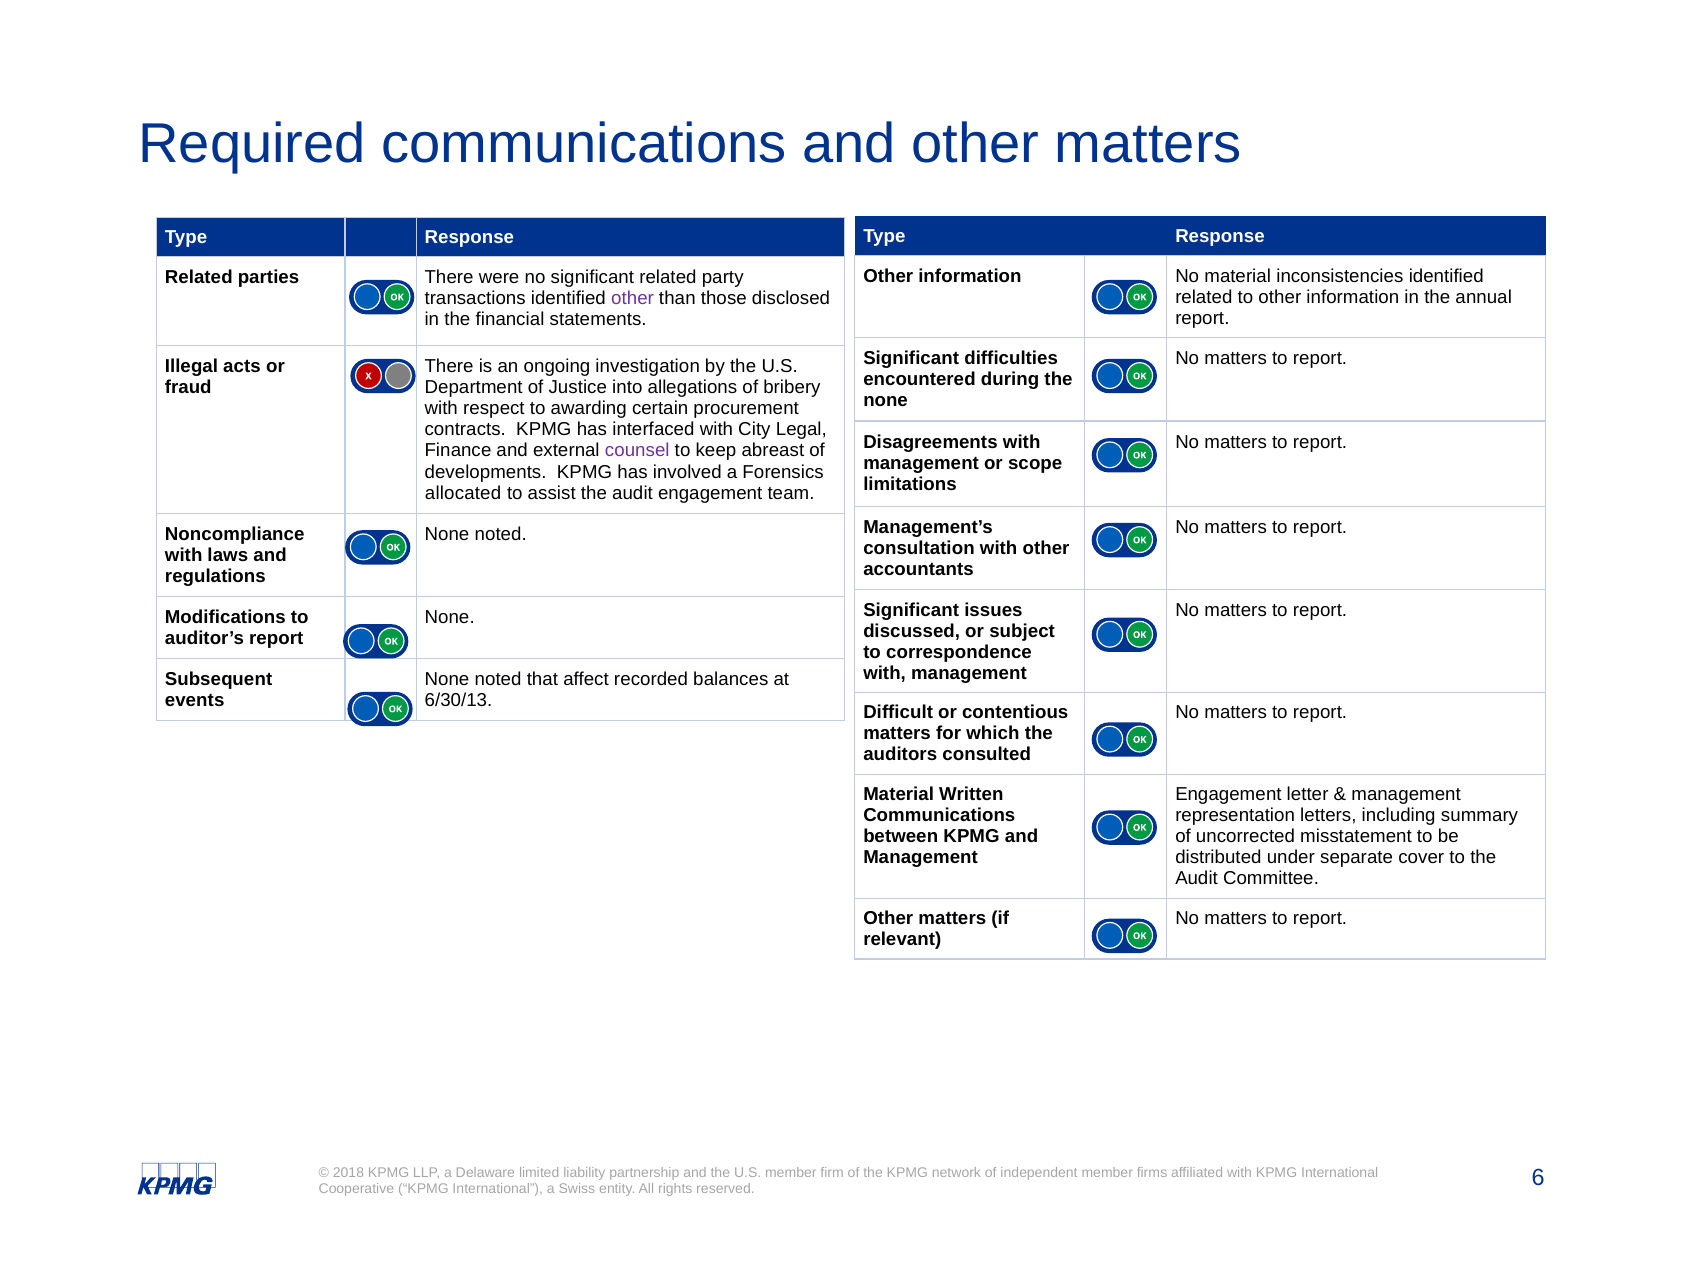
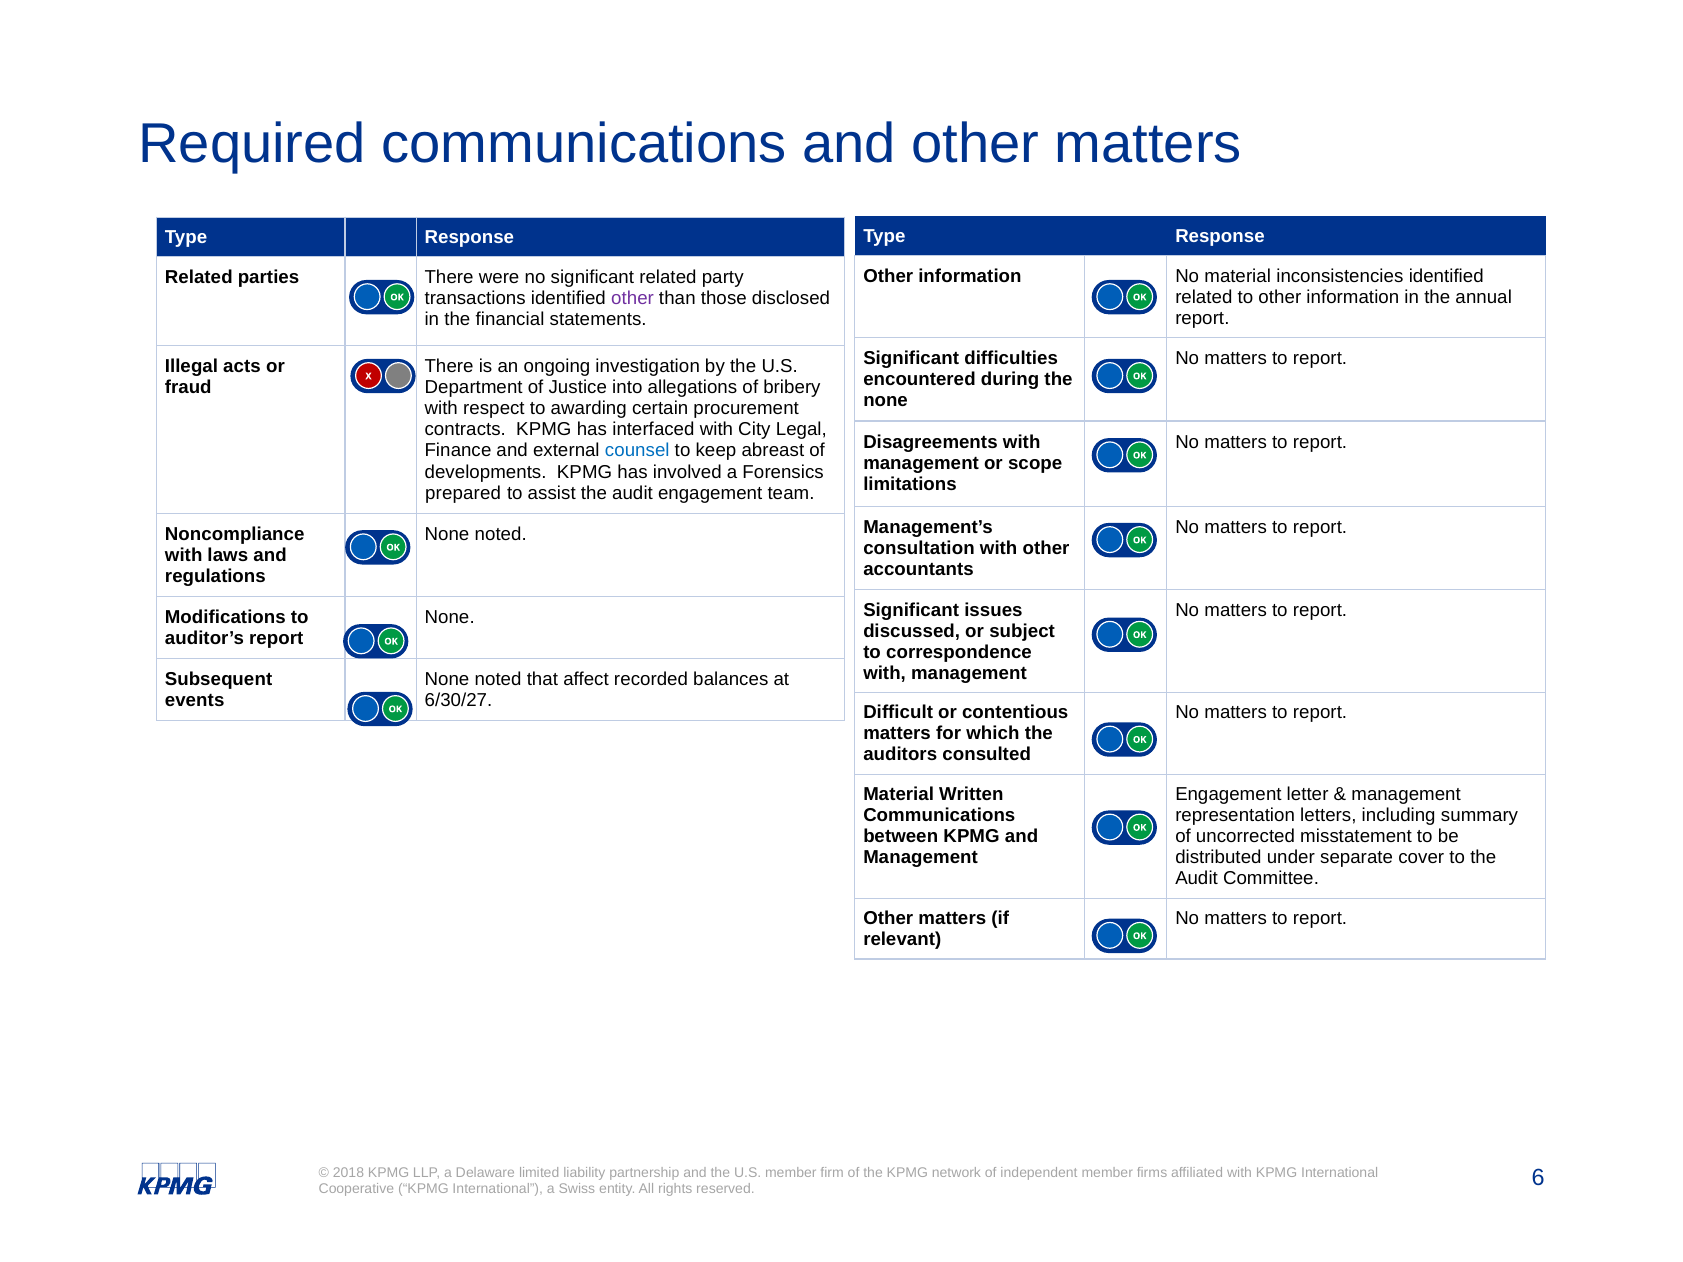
counsel colour: purple -> blue
allocated: allocated -> prepared
6/30/13: 6/30/13 -> 6/30/27
